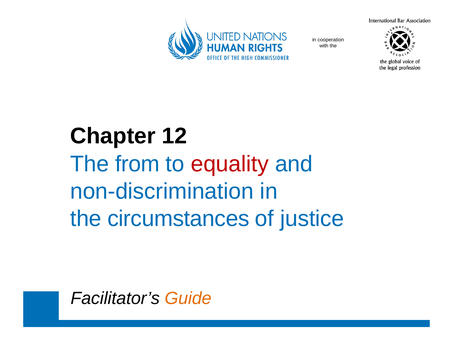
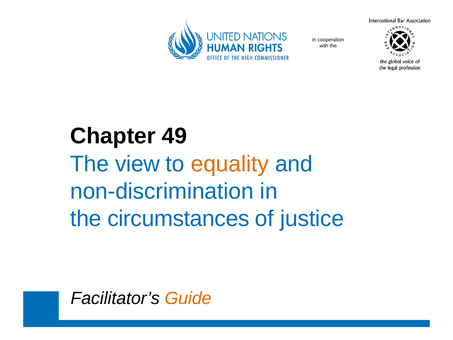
12: 12 -> 49
from: from -> view
equality colour: red -> orange
